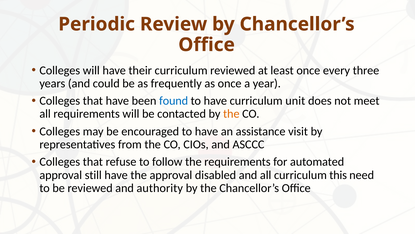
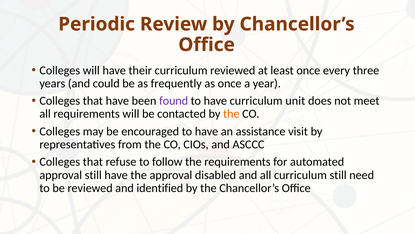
found colour: blue -> purple
curriculum this: this -> still
authority: authority -> identified
